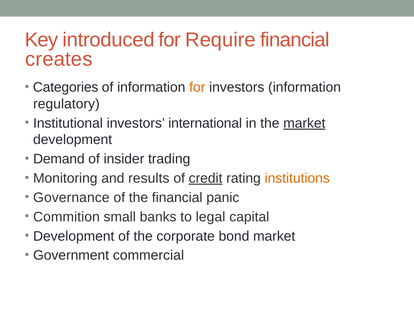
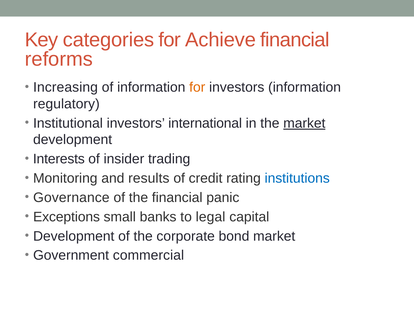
introduced: introduced -> categories
Require: Require -> Achieve
creates: creates -> reforms
Categories: Categories -> Increasing
Demand: Demand -> Interests
credit underline: present -> none
institutions colour: orange -> blue
Commition: Commition -> Exceptions
